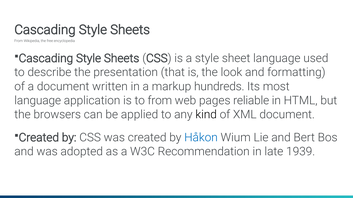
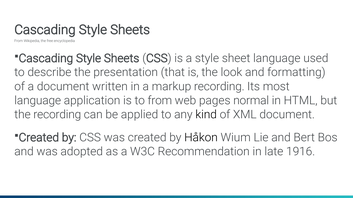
markup hundreds: hundreds -> recording
reliable: reliable -> normal
the browsers: browsers -> recording
Håkon colour: blue -> black
1939: 1939 -> 1916
